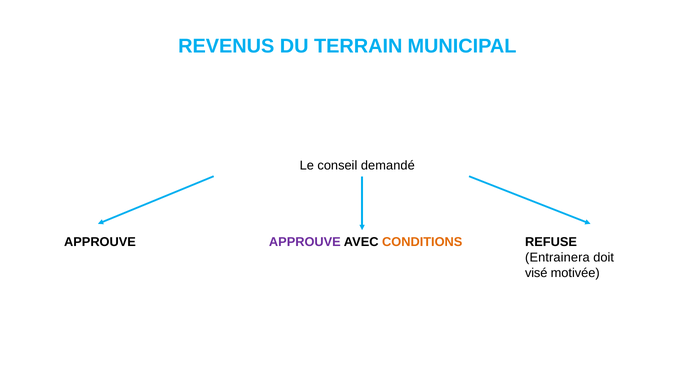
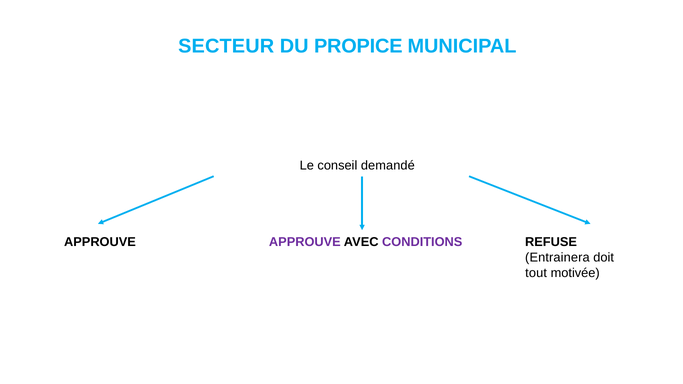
REVENUS: REVENUS -> SECTEUR
TERRAIN: TERRAIN -> PROPICE
CONDITIONS colour: orange -> purple
visé: visé -> tout
